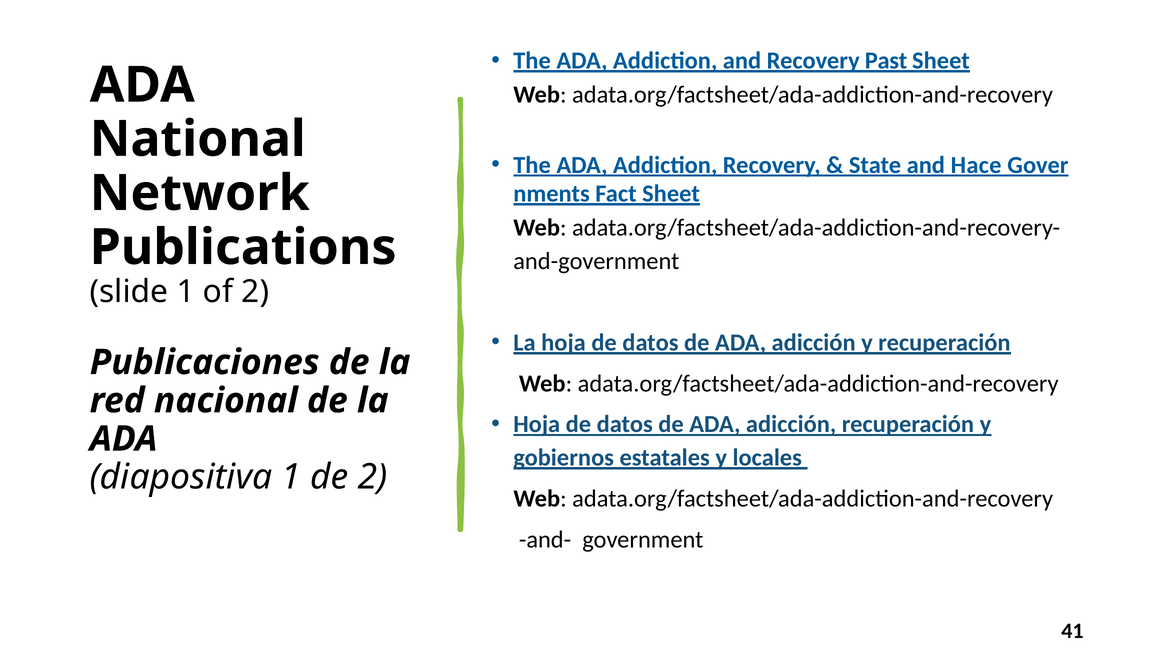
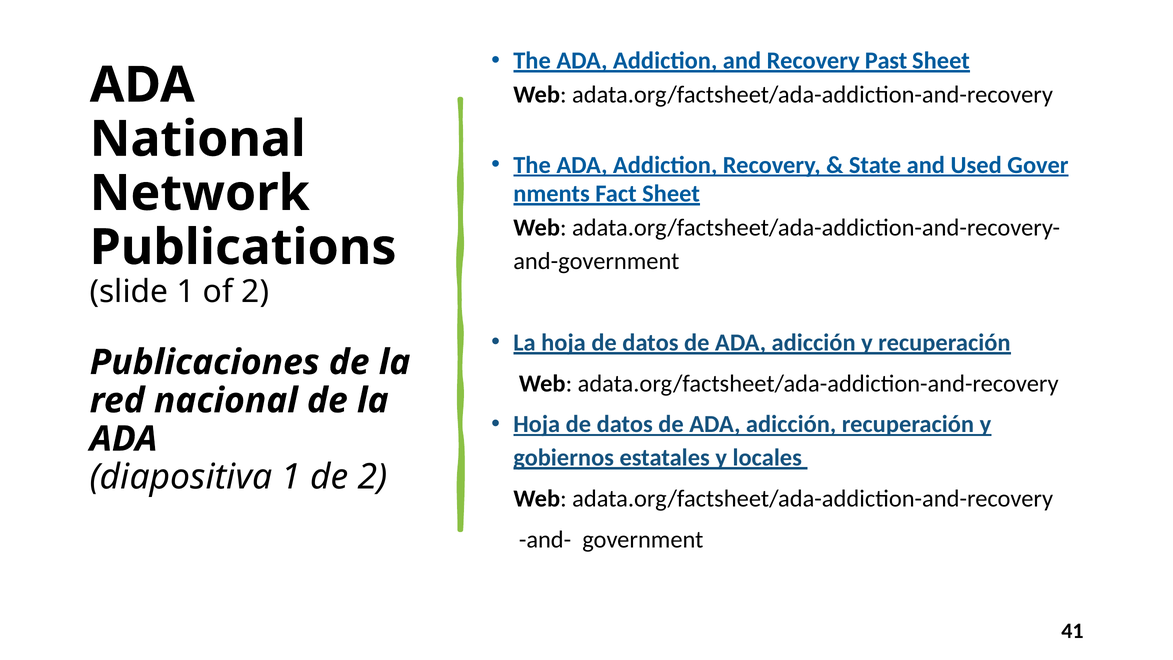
Hace: Hace -> Used
